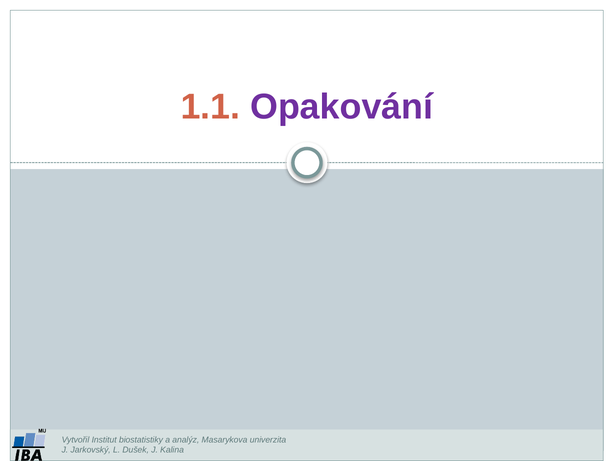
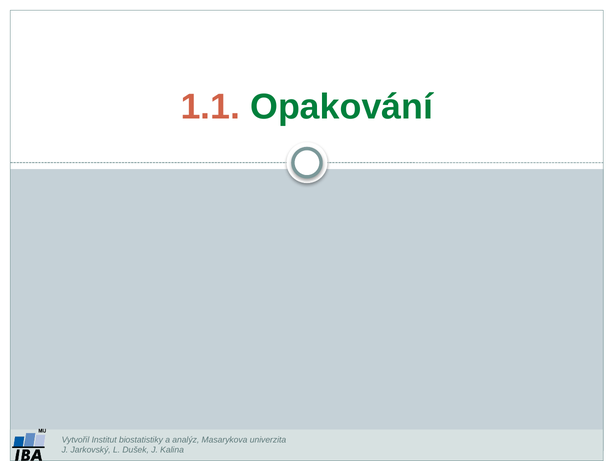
Opakování colour: purple -> green
